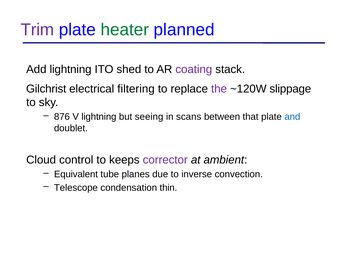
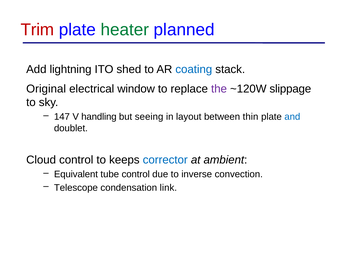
Trim colour: purple -> red
coating colour: purple -> blue
Gilchrist: Gilchrist -> Original
filtering: filtering -> window
876: 876 -> 147
V lightning: lightning -> handling
scans: scans -> layout
that: that -> thin
corrector colour: purple -> blue
tube planes: planes -> control
thin: thin -> link
